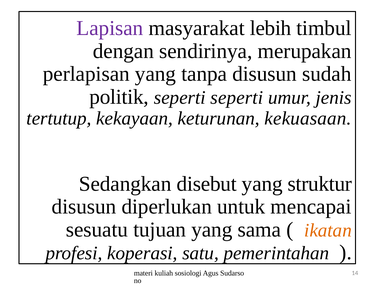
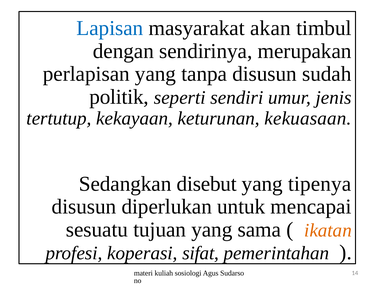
Lapisan colour: purple -> blue
lebih: lebih -> akan
seperti seperti: seperti -> sendiri
struktur: struktur -> tipenya
satu: satu -> sifat
